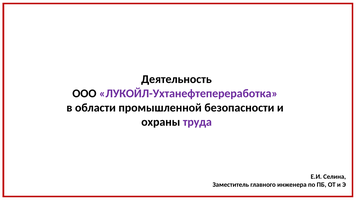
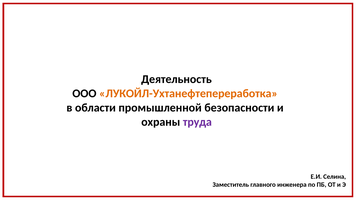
ЛУКОЙЛ-Ухтанефтепереработка colour: purple -> orange
